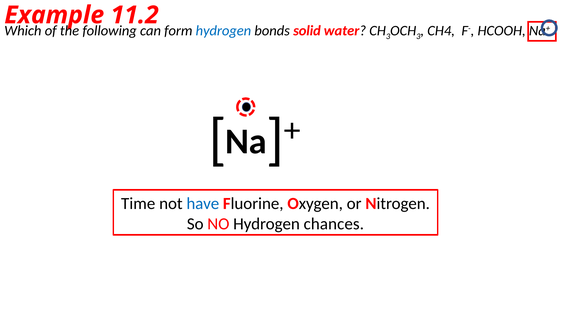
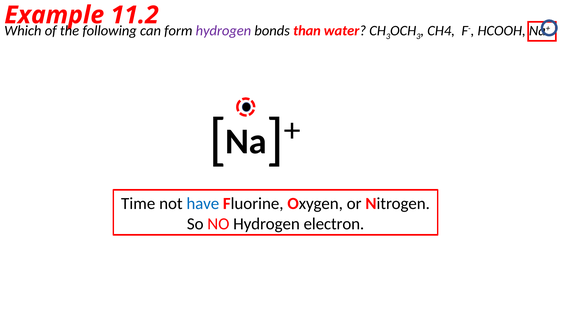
hydrogen at (223, 31) colour: blue -> purple
solid: solid -> than
chances: chances -> electron
